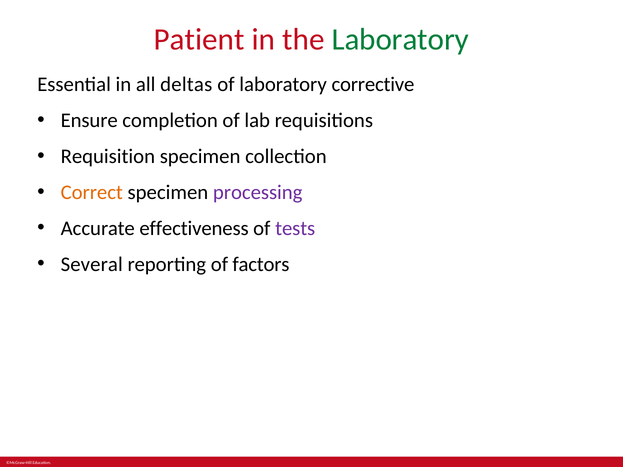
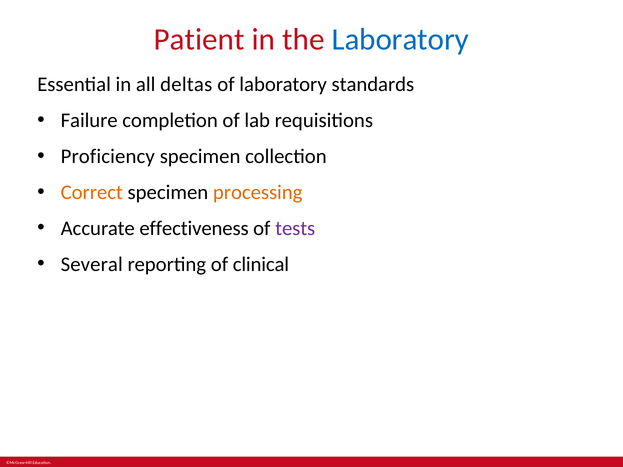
Laboratory at (400, 40) colour: green -> blue
corrective: corrective -> standards
Ensure: Ensure -> Failure
Requisition: Requisition -> Proficiency
processing colour: purple -> orange
factors: factors -> clinical
